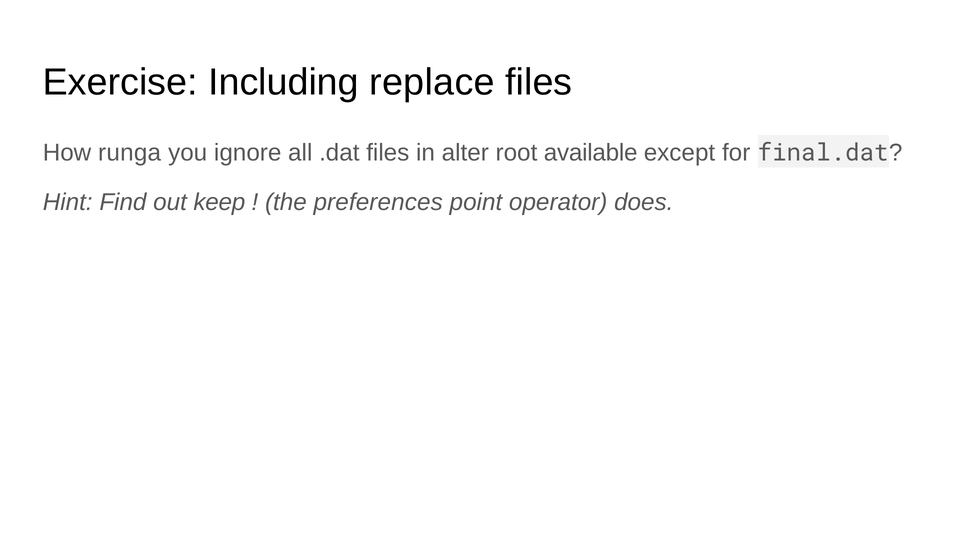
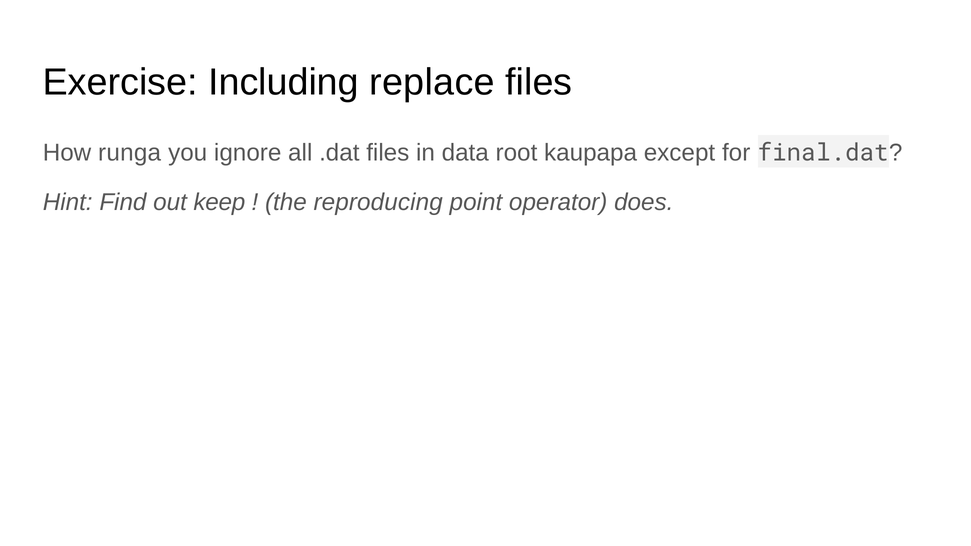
alter: alter -> data
available: available -> kaupapa
preferences: preferences -> reproducing
